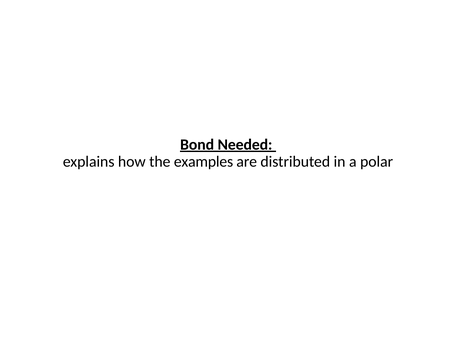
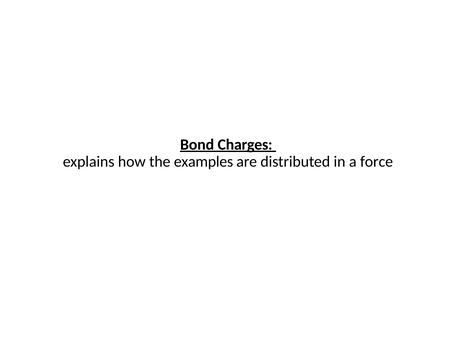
Needed: Needed -> Charges
polar: polar -> force
